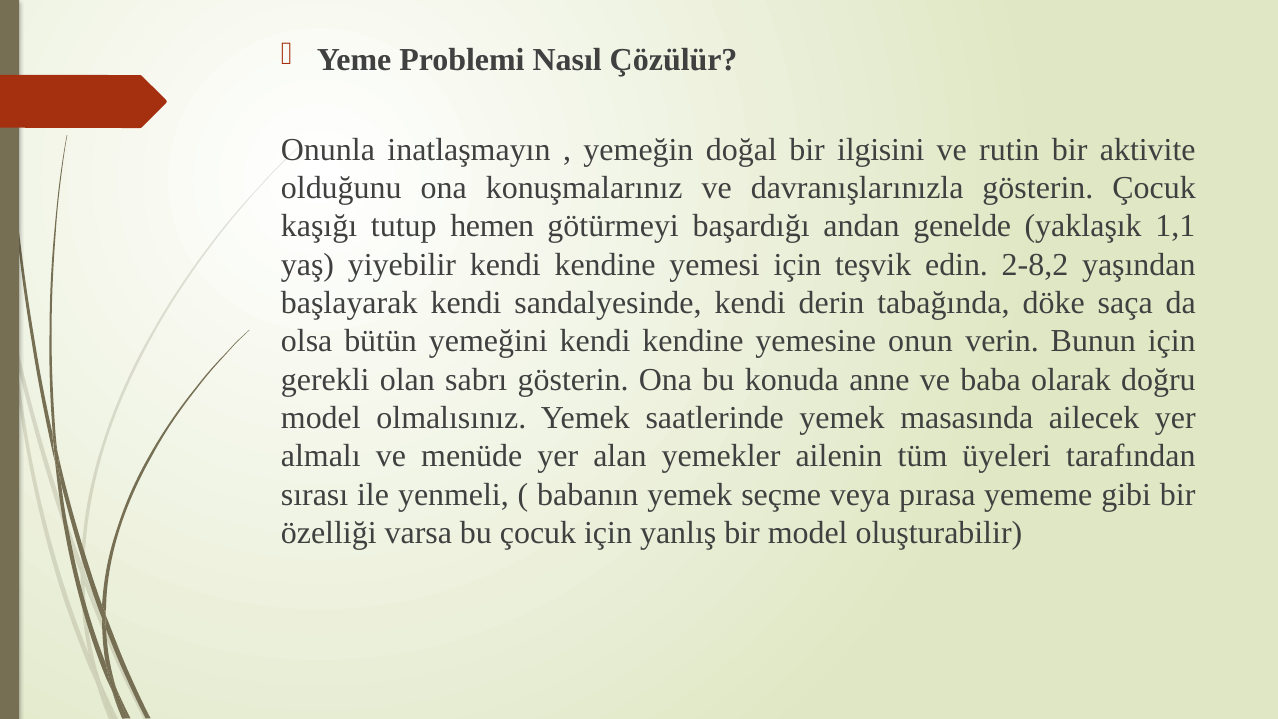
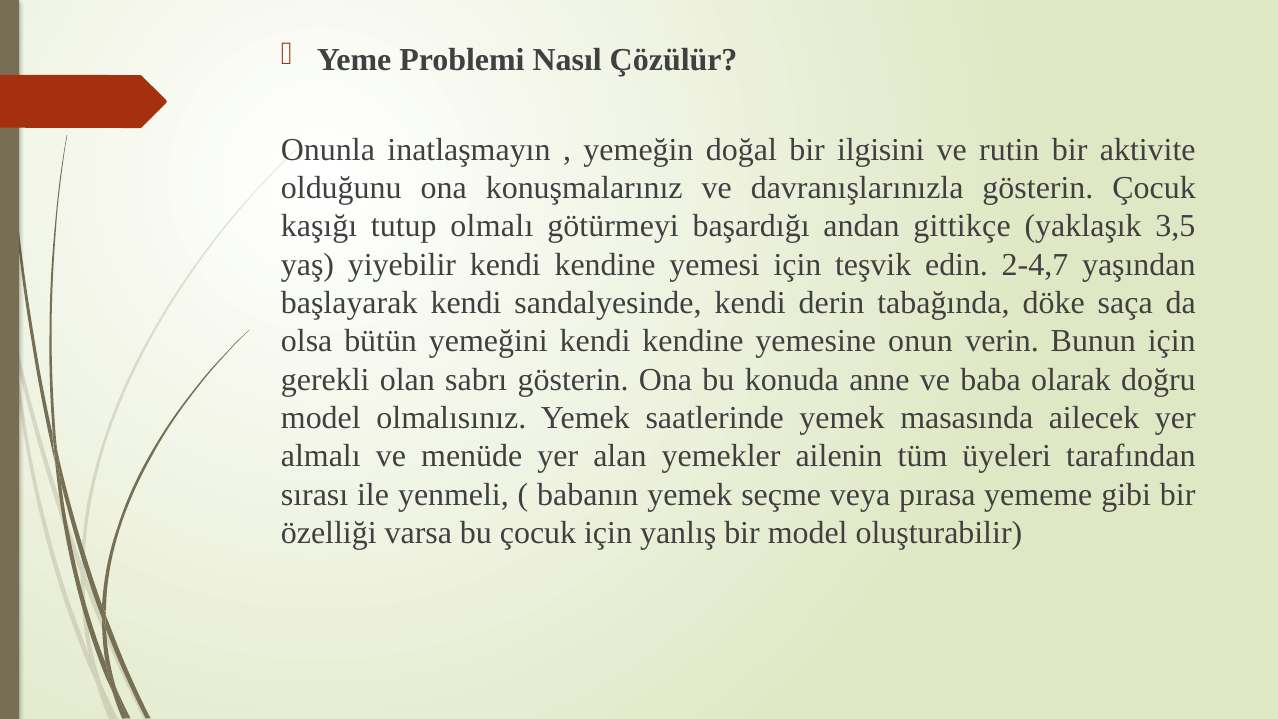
hemen: hemen -> olmalı
genelde: genelde -> gittikçe
1,1: 1,1 -> 3,5
2-8,2: 2-8,2 -> 2-4,7
